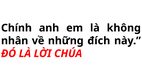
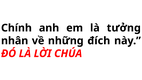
không: không -> tưởng
